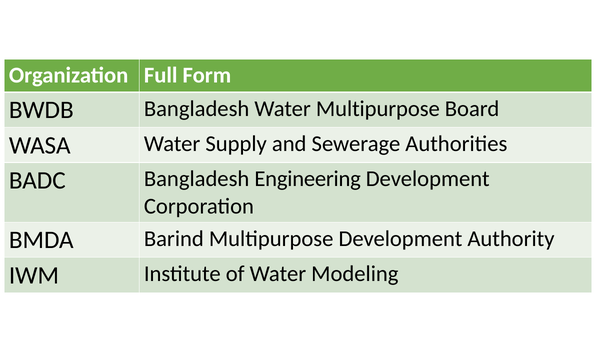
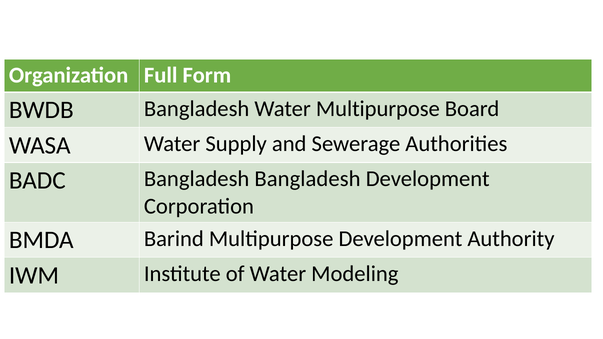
Bangladesh Engineering: Engineering -> Bangladesh
